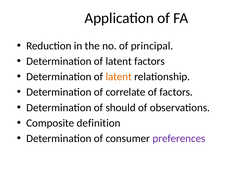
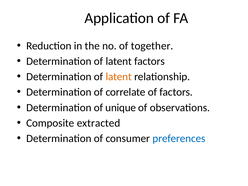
principal: principal -> together
should: should -> unique
definition: definition -> extracted
preferences colour: purple -> blue
